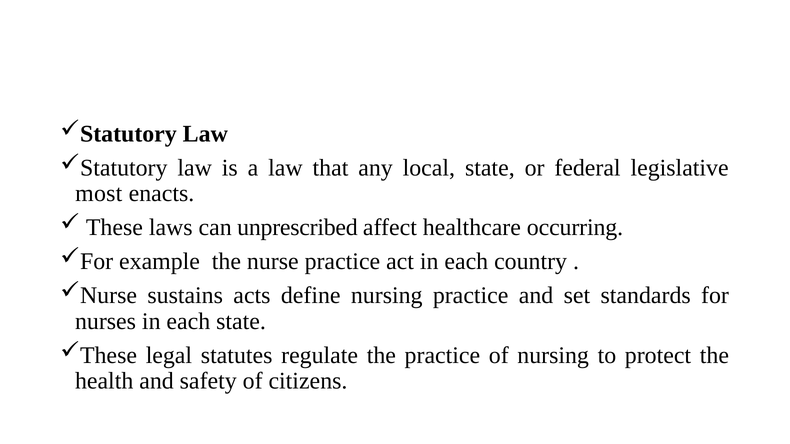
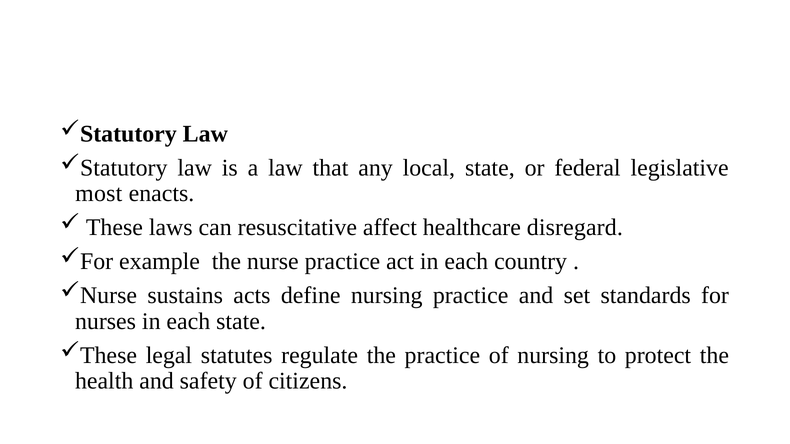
unprescribed: unprescribed -> resuscitative
occurring: occurring -> disregard
